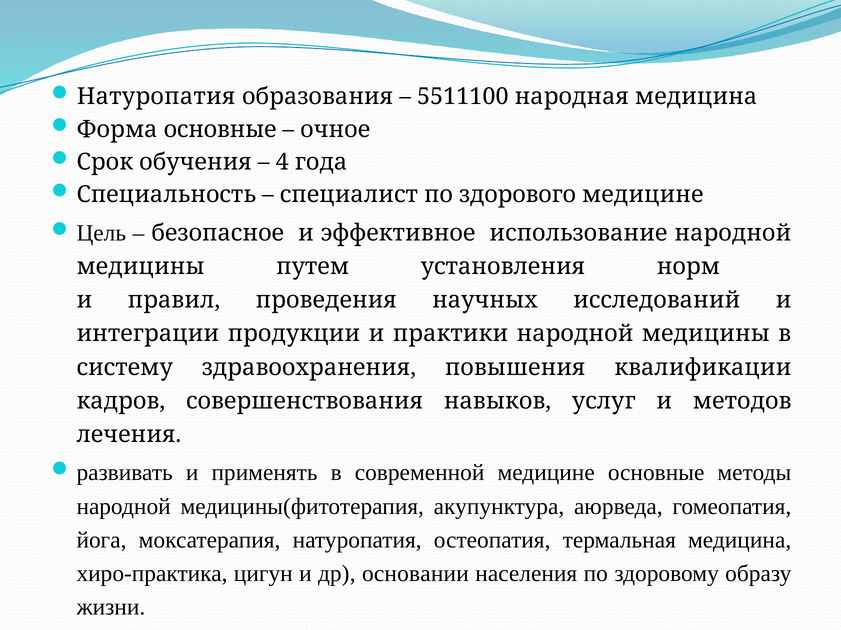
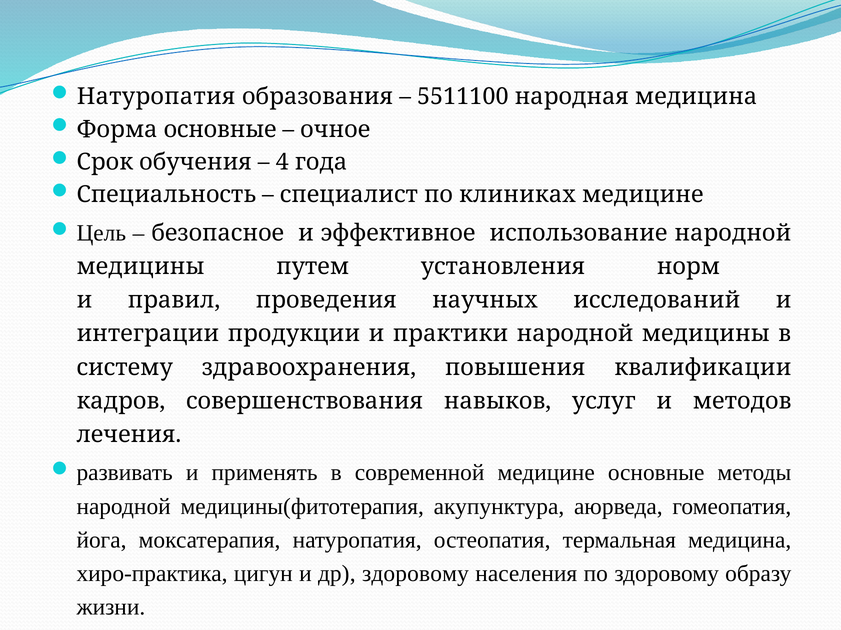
здорового: здорового -> клиниках
др основании: основании -> здоровому
